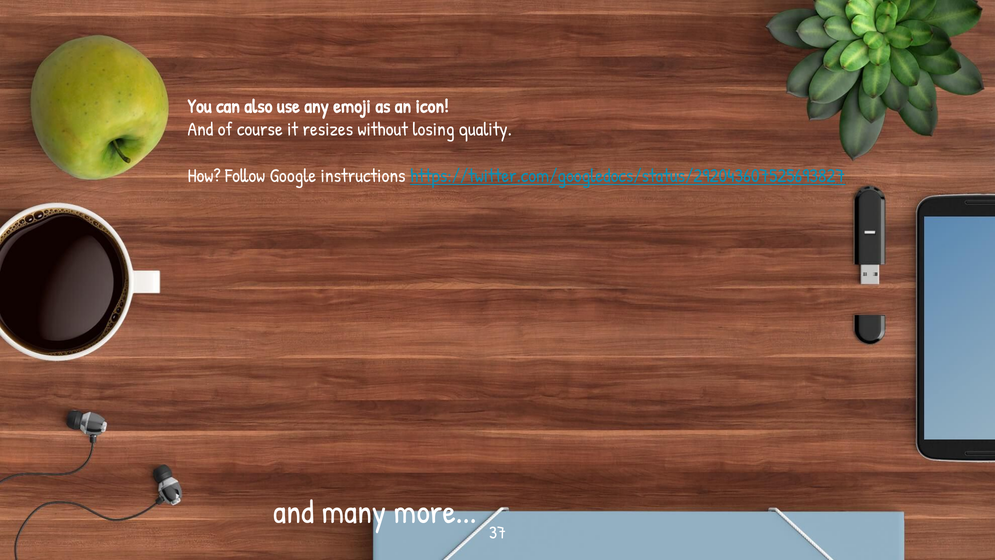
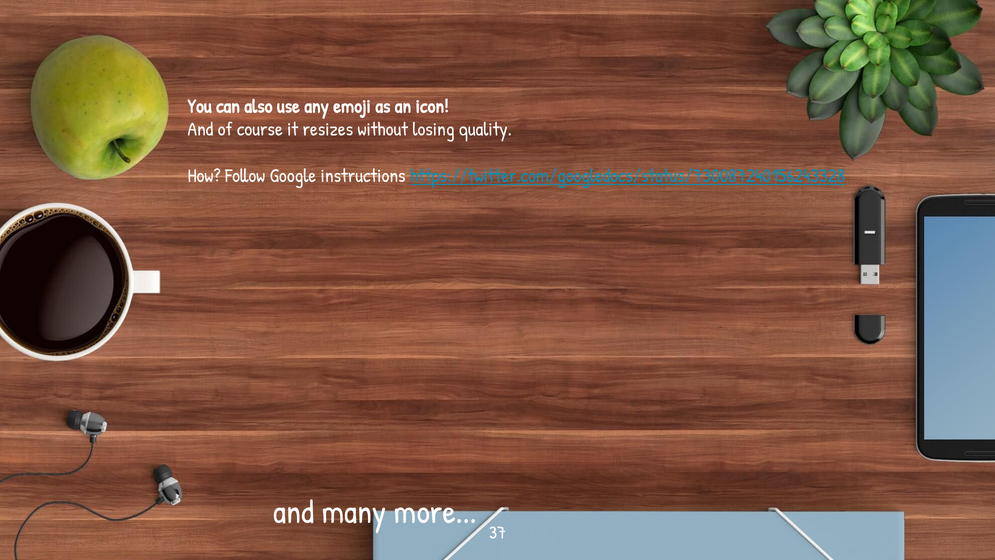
https://twitter.com/googledocs/status/292043607525693827: https://twitter.com/googledocs/status/292043607525693827 -> https://twitter.com/googledocs/status/730087240156243328
